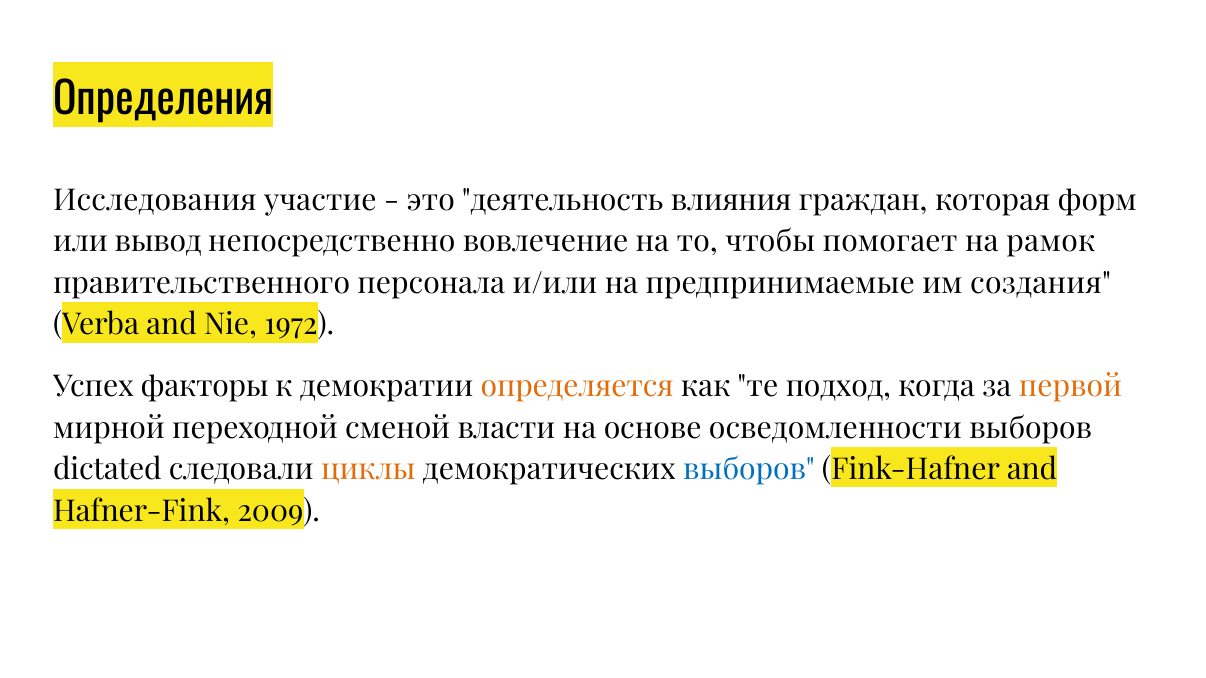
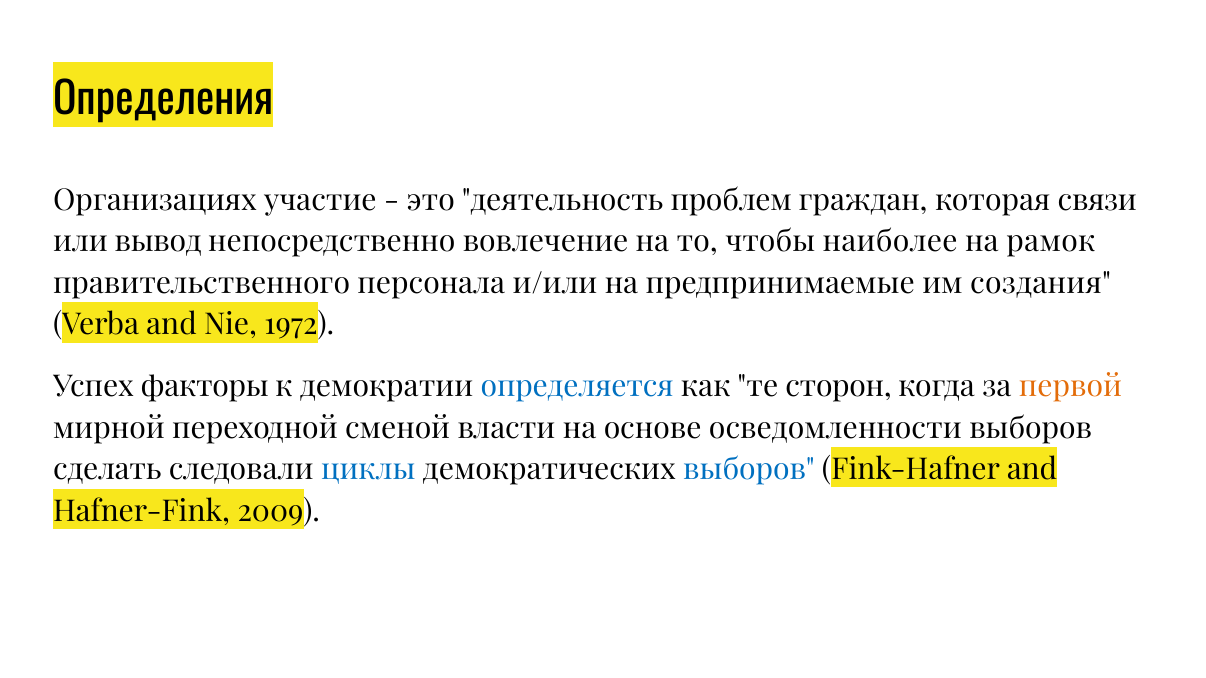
Исследования: Исследования -> Организациях
влияния: влияния -> проблем
форм: форм -> связи
помогает: помогает -> наиболее
определяется colour: orange -> blue
подход: подход -> сторон
dictated: dictated -> сделать
циклы colour: orange -> blue
